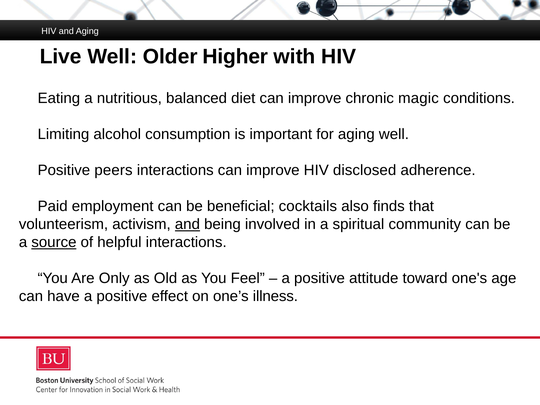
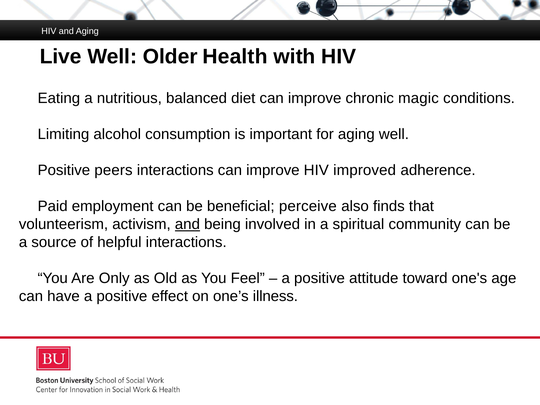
Higher: Higher -> Health
disclosed: disclosed -> improved
cocktails: cocktails -> perceive
source underline: present -> none
